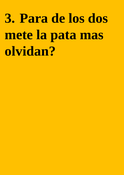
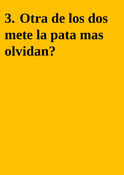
Para: Para -> Otra
